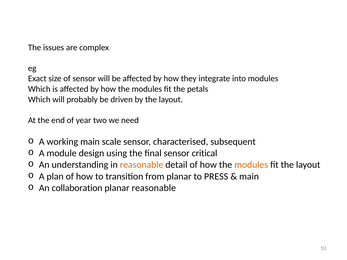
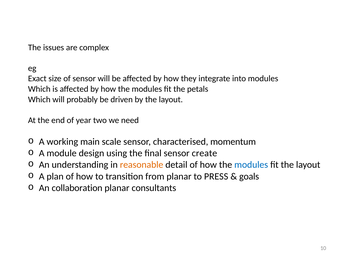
subsequent: subsequent -> momentum
critical: critical -> create
modules at (251, 165) colour: orange -> blue
main at (249, 177): main -> goals
planar reasonable: reasonable -> consultants
